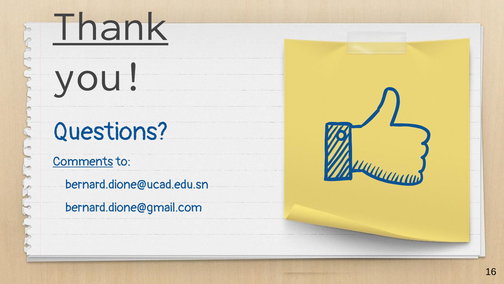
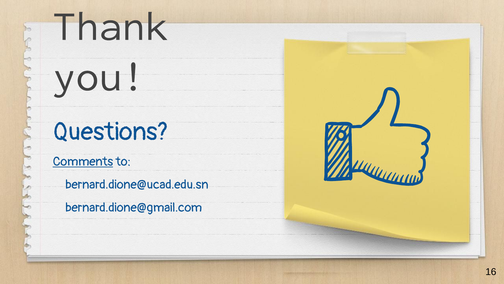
Thank underline: present -> none
